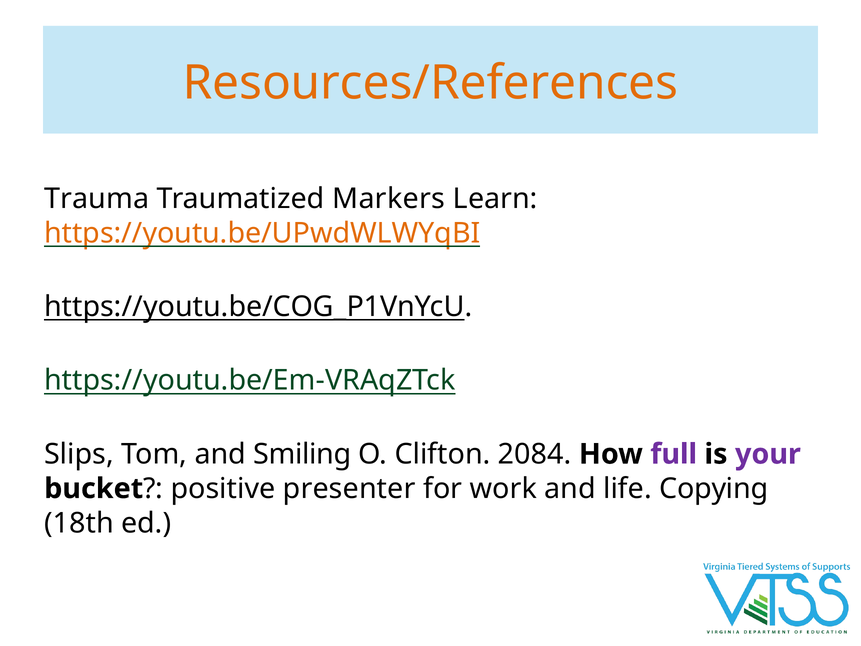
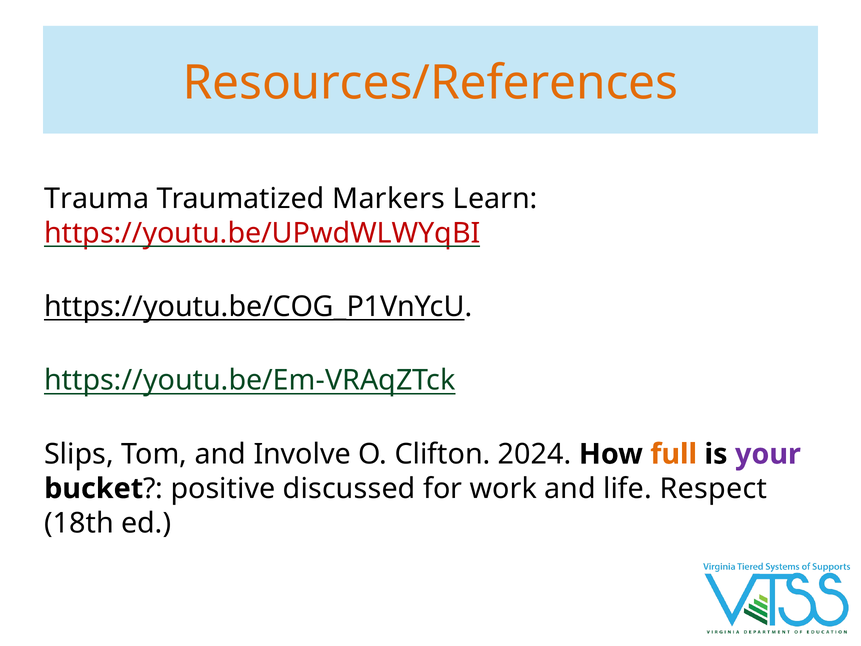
https://youtu.be/UPwdWLWYqBI colour: orange -> red
Smiling: Smiling -> Involve
2084: 2084 -> 2024
full colour: purple -> orange
presenter: presenter -> discussed
Copying: Copying -> Respect
